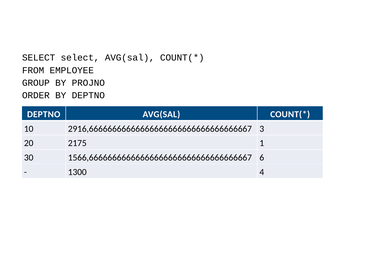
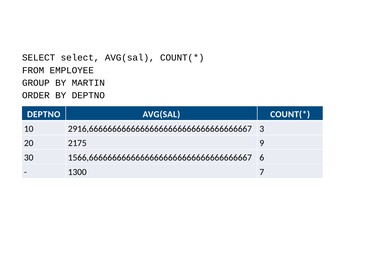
PROJNO: PROJNO -> MARTIN
1: 1 -> 9
4: 4 -> 7
